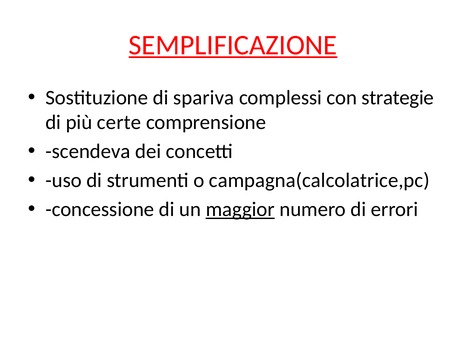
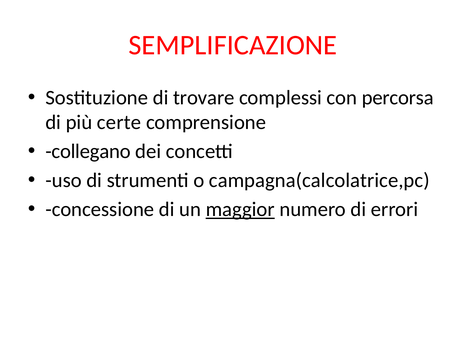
SEMPLIFICAZIONE underline: present -> none
spariva: spariva -> trovare
strategie: strategie -> percorsa
scendeva: scendeva -> collegano
